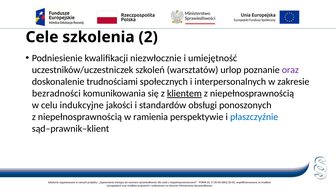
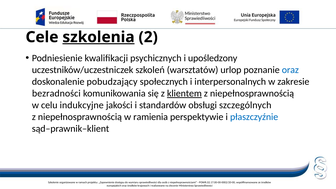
szkolenia underline: none -> present
niezwłocznie: niezwłocznie -> psychicznych
umiejętność: umiejętność -> upośledzony
oraz at (290, 70) colour: purple -> blue
trudnościami: trudnościami -> pobudzający
ponoszonych: ponoszonych -> szczególnych
